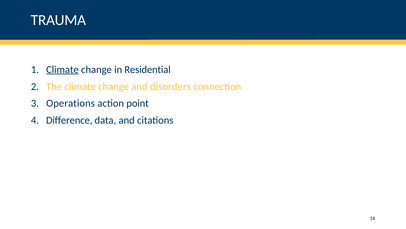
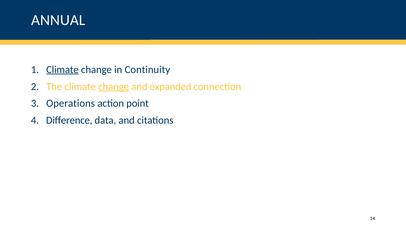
TRAUMA: TRAUMA -> ANNUAL
Residential: Residential -> Continuity
change at (114, 86) underline: none -> present
disorders: disorders -> expanded
